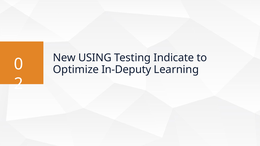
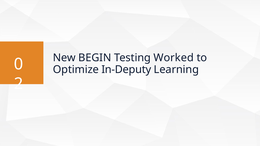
USING: USING -> BEGIN
Indicate: Indicate -> Worked
